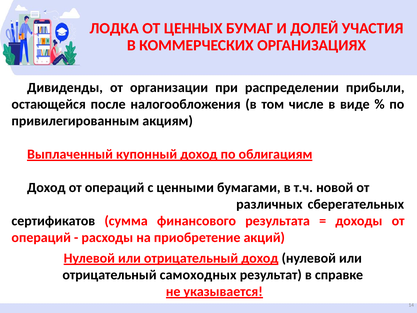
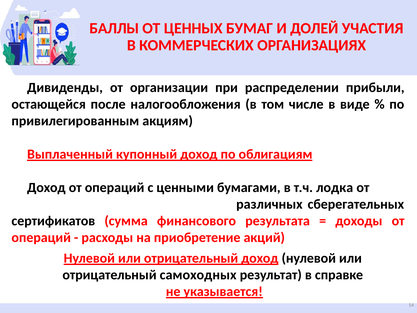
ЛОДКА: ЛОДКА -> БАЛЛЫ
новой: новой -> лодка
